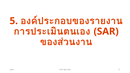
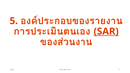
SAR underline: none -> present
